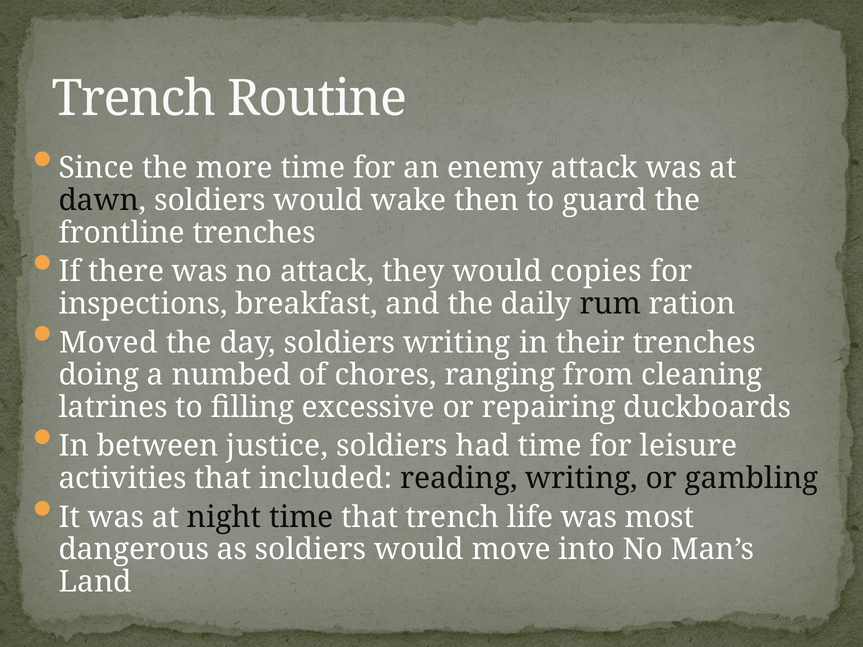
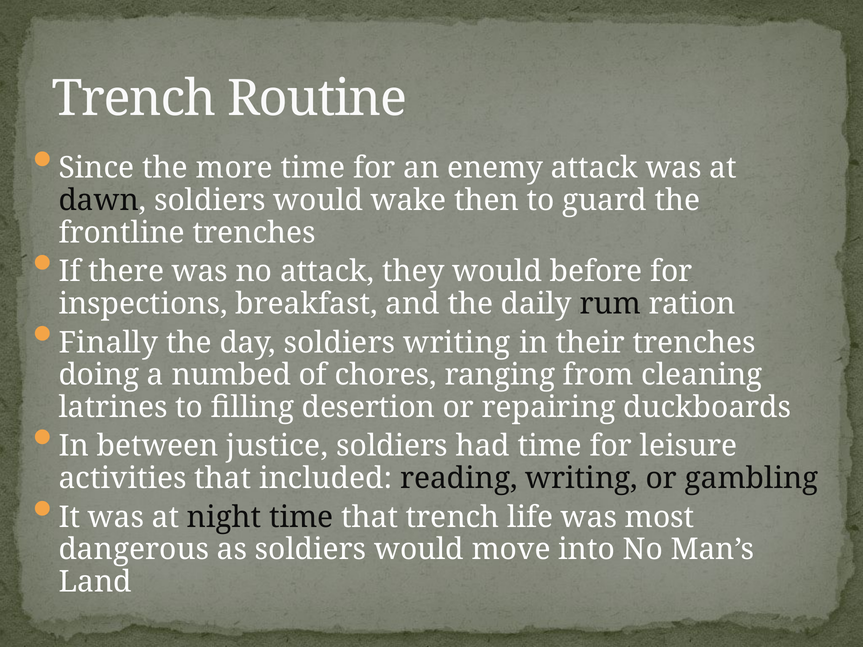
copies: copies -> before
Moved: Moved -> Finally
excessive: excessive -> desertion
